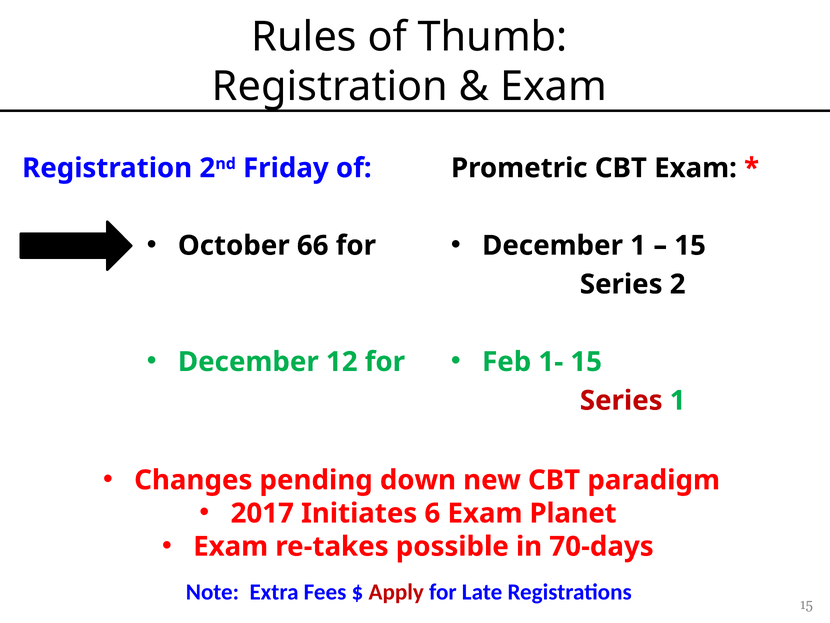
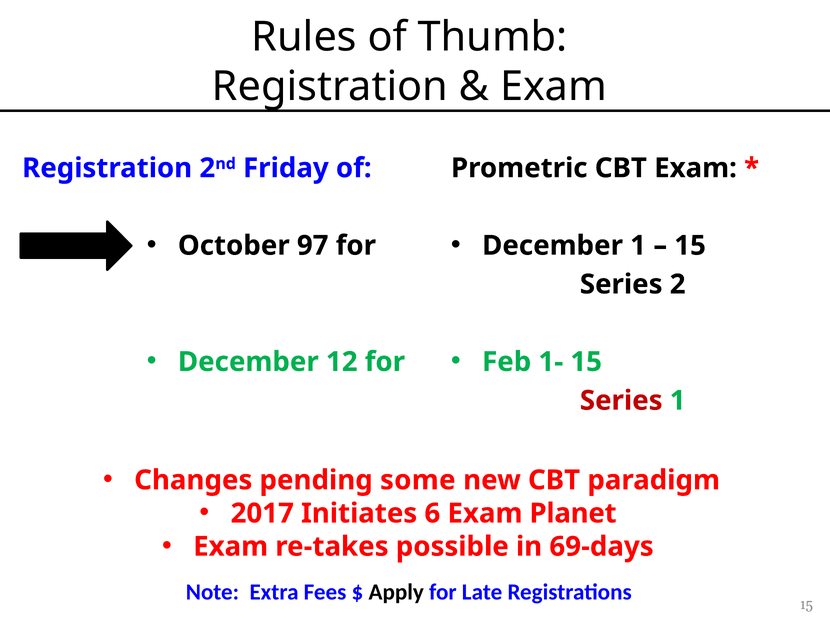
66: 66 -> 97
down: down -> some
70-days: 70-days -> 69-days
Apply colour: red -> black
